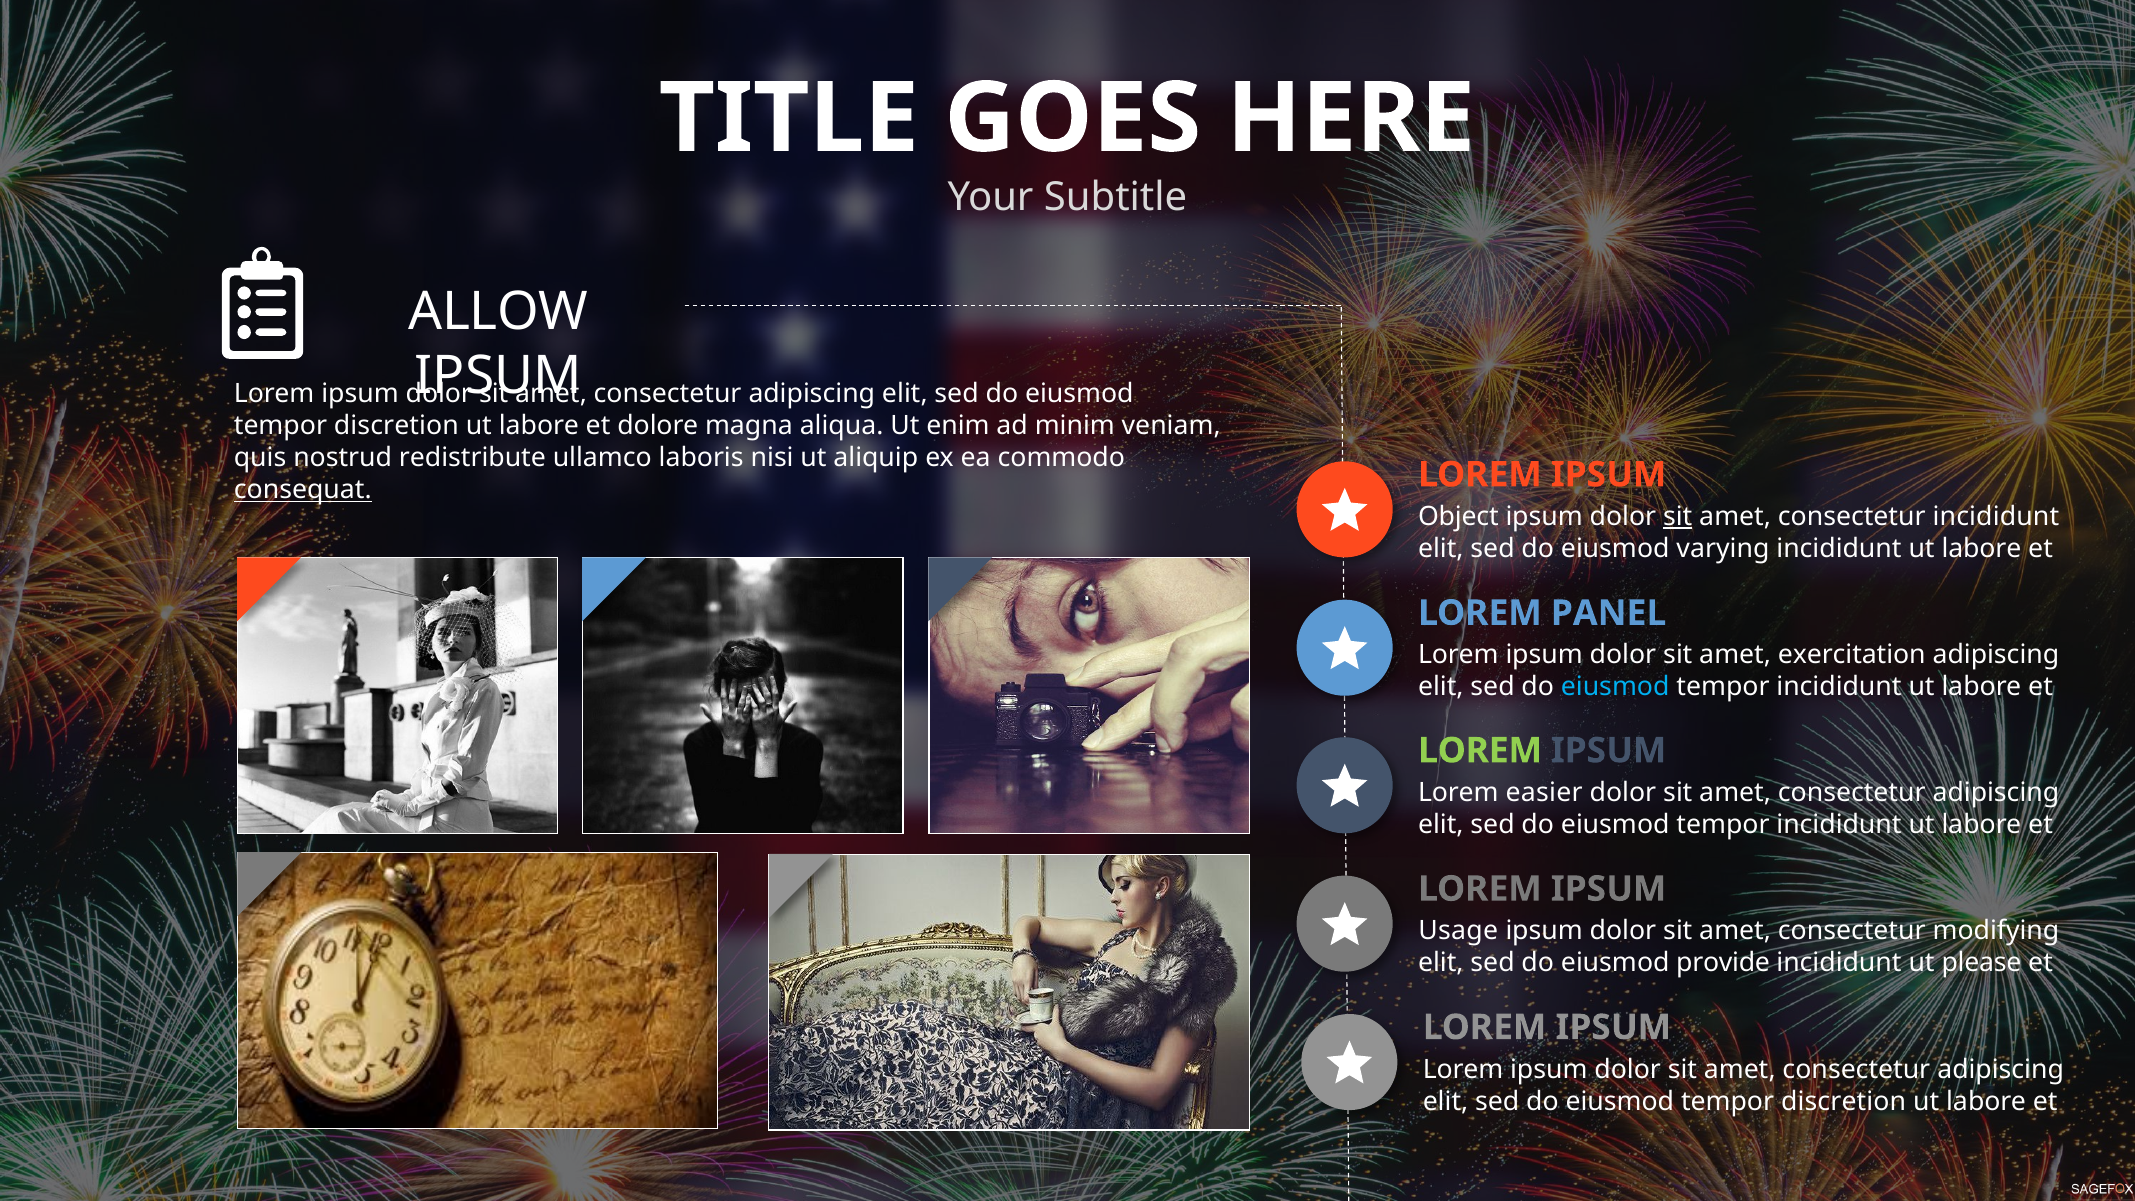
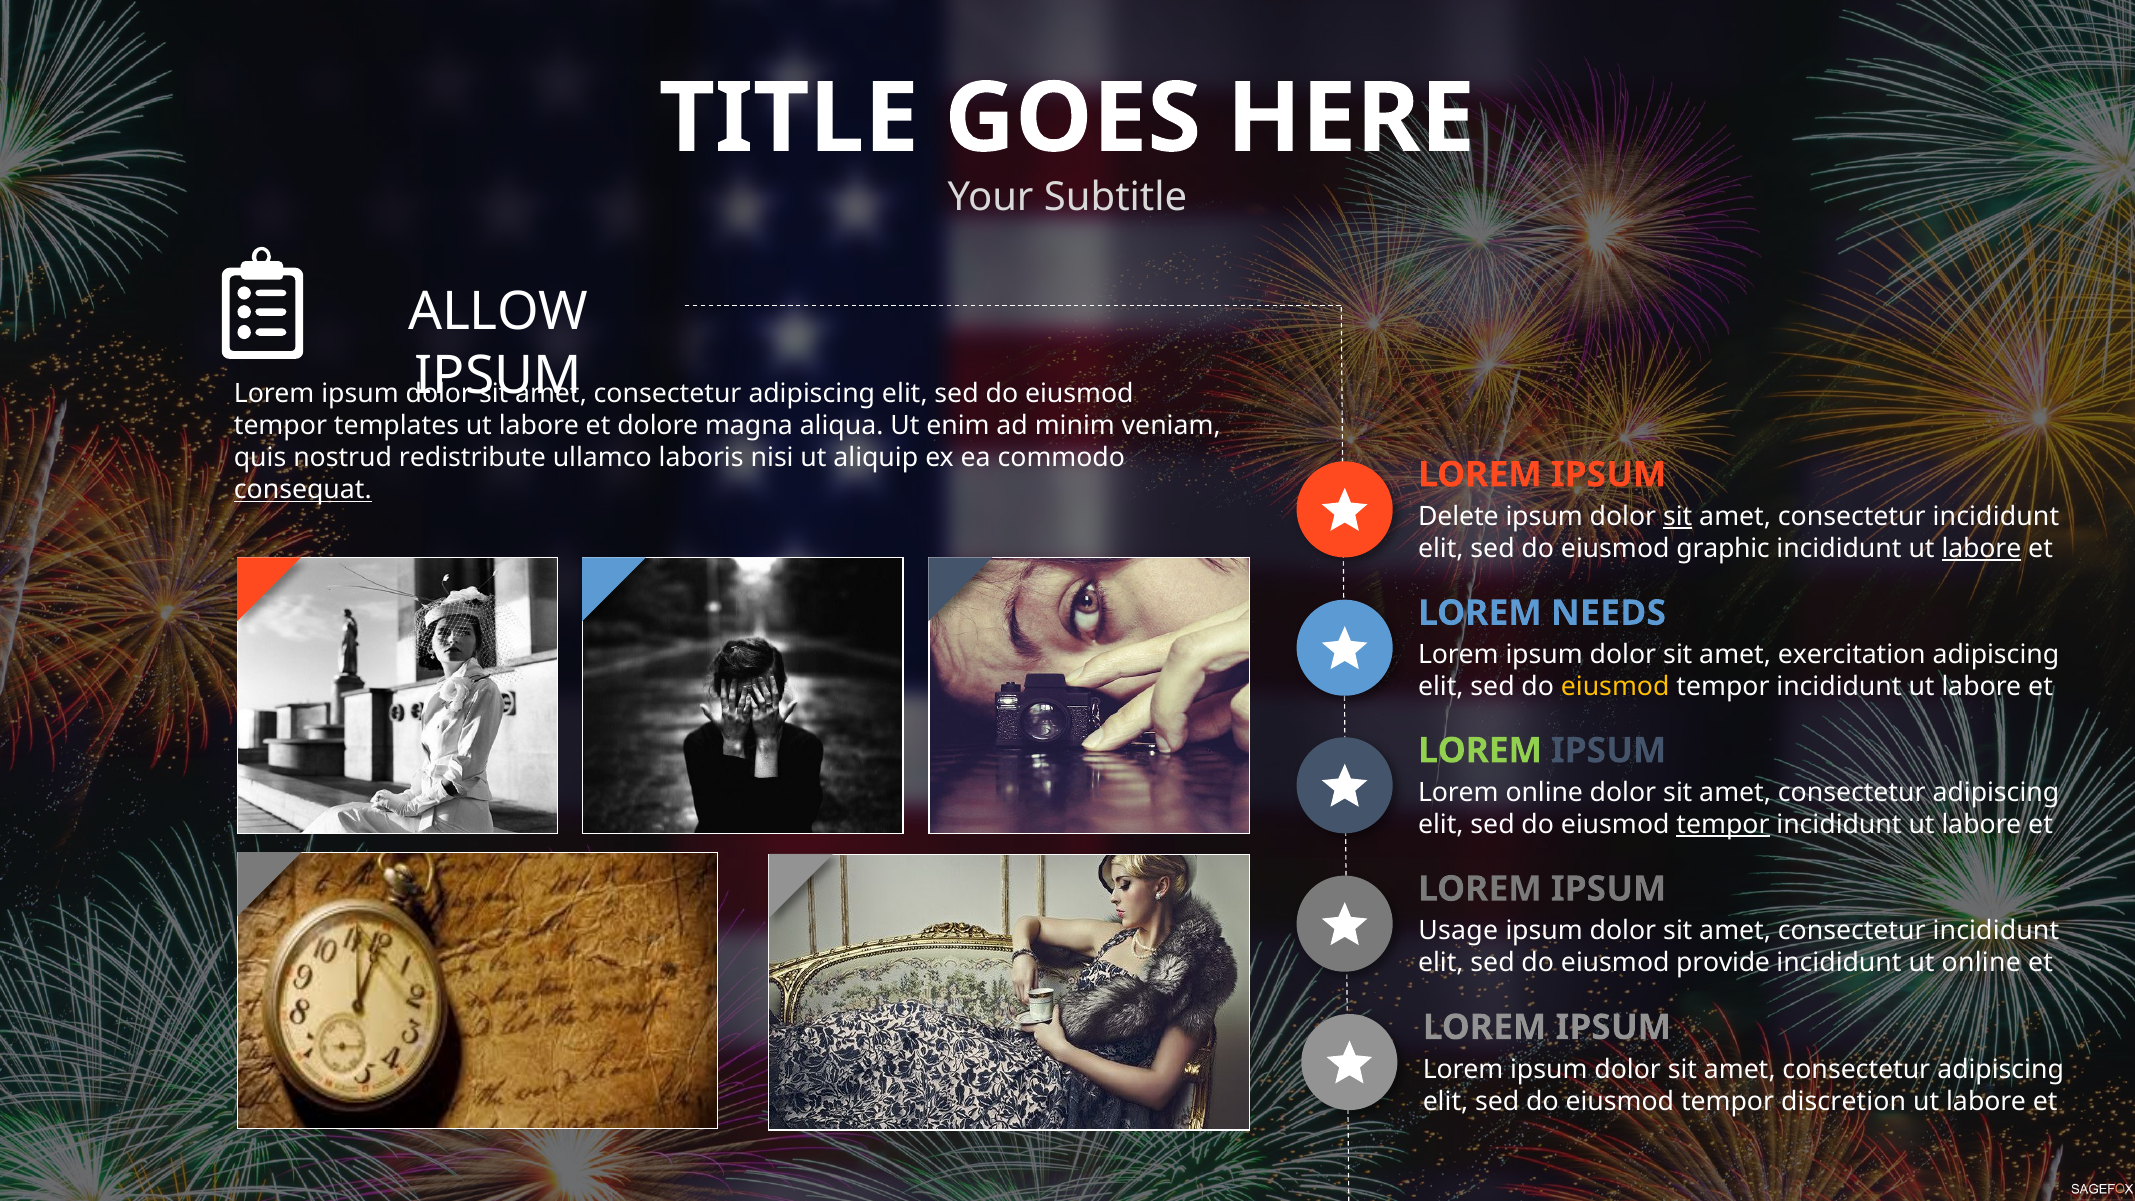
discretion at (396, 426): discretion -> templates
Object: Object -> Delete
varying: varying -> graphic
labore at (1981, 549) underline: none -> present
PANEL: PANEL -> NEEDS
eiusmod at (1615, 687) colour: light blue -> yellow
Lorem easier: easier -> online
tempor at (1723, 825) underline: none -> present
modifying at (1996, 931): modifying -> incididunt
ut please: please -> online
